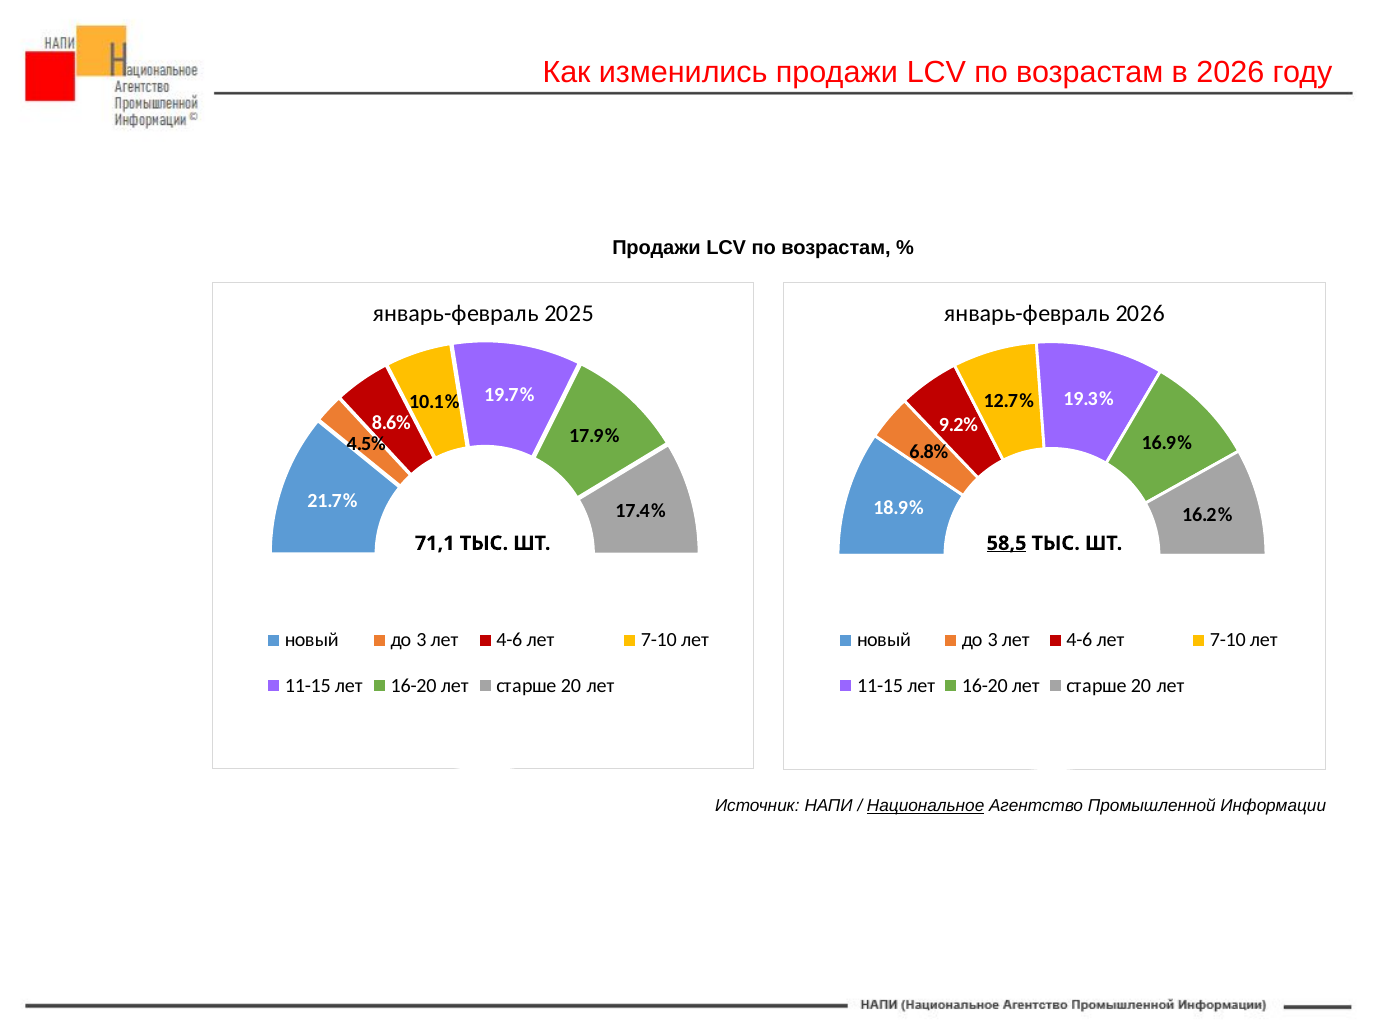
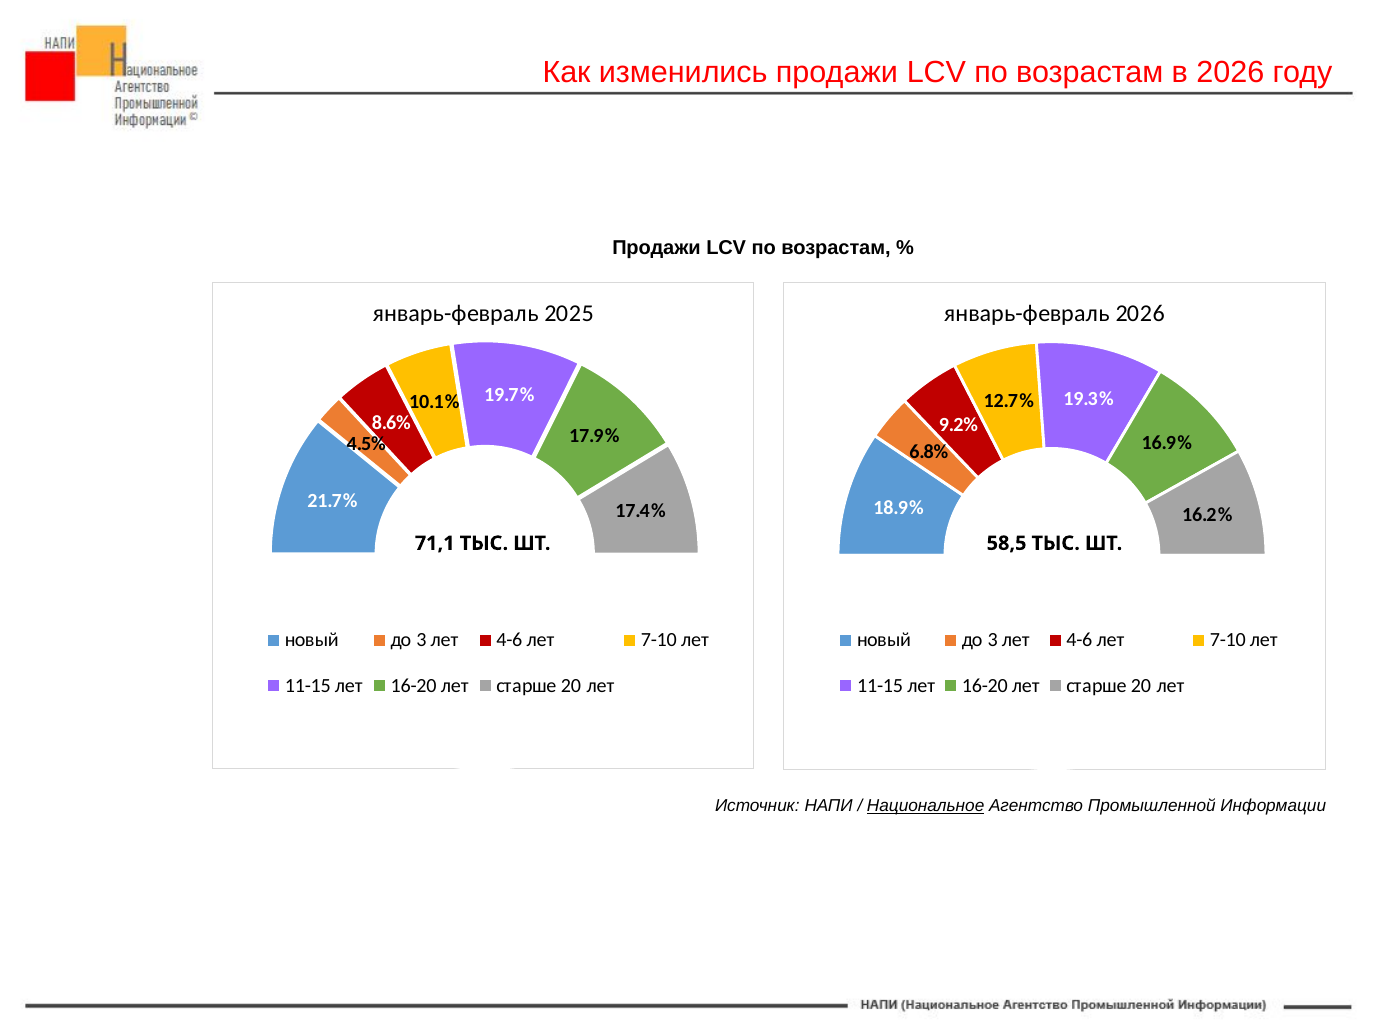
58,5 underline: present -> none
